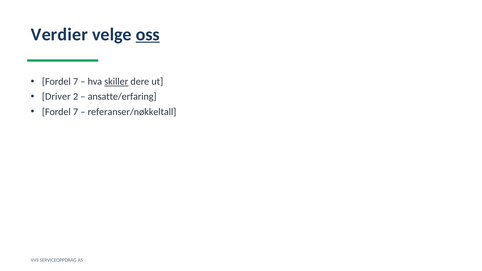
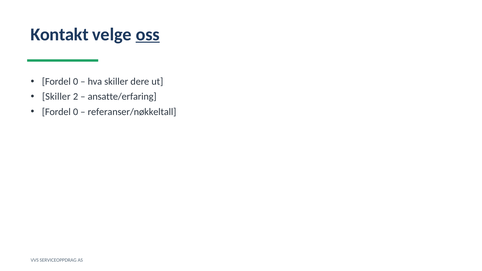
Verdier: Verdier -> Kontakt
7 at (76, 82): 7 -> 0
skiller at (116, 82) underline: present -> none
Driver at (56, 97): Driver -> Skiller
7 at (76, 112): 7 -> 0
